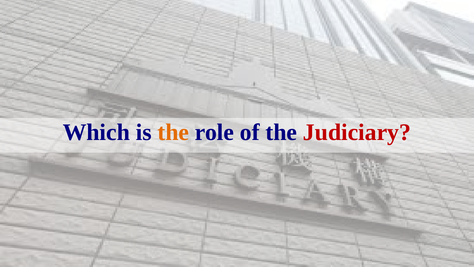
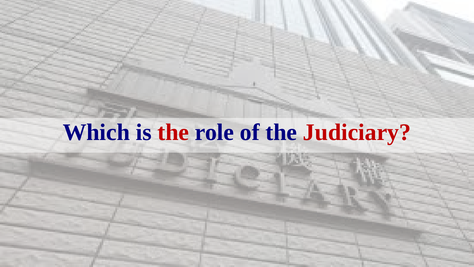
the at (173, 132) colour: orange -> red
